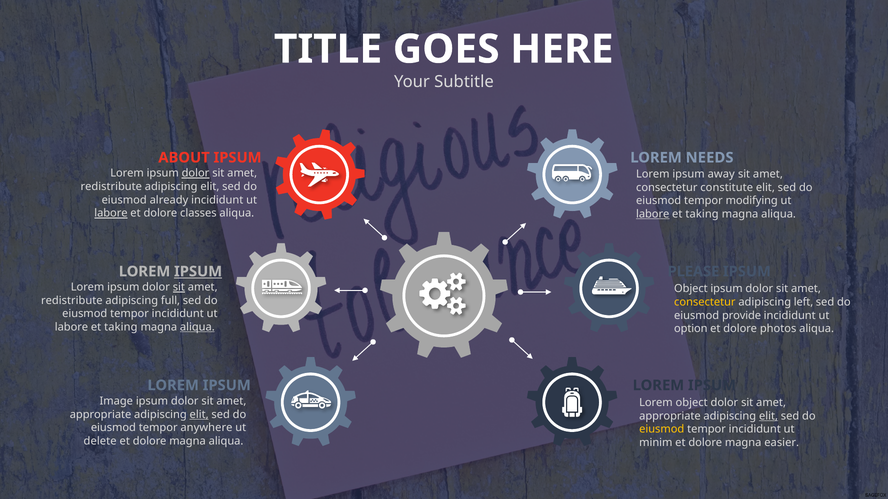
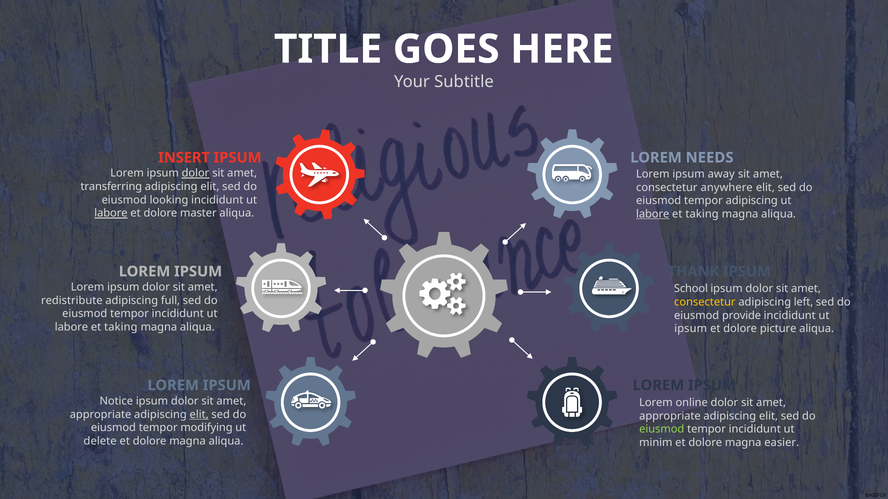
ABOUT: ABOUT -> INSERT
redistribute at (111, 187): redistribute -> transferring
constitute: constitute -> anywhere
already: already -> looking
tempor modifying: modifying -> adipiscing
classes: classes -> master
IPSUM at (198, 272) underline: present -> none
PLEASE: PLEASE -> THANK
sit at (179, 287) underline: present -> none
Object at (691, 289): Object -> School
aliqua at (197, 327) underline: present -> none
option at (691, 329): option -> ipsum
photos: photos -> picture
Image: Image -> Notice
Lorem object: object -> online
elit at (769, 416) underline: present -> none
anywhere: anywhere -> modifying
eiusmod at (662, 430) colour: yellow -> light green
